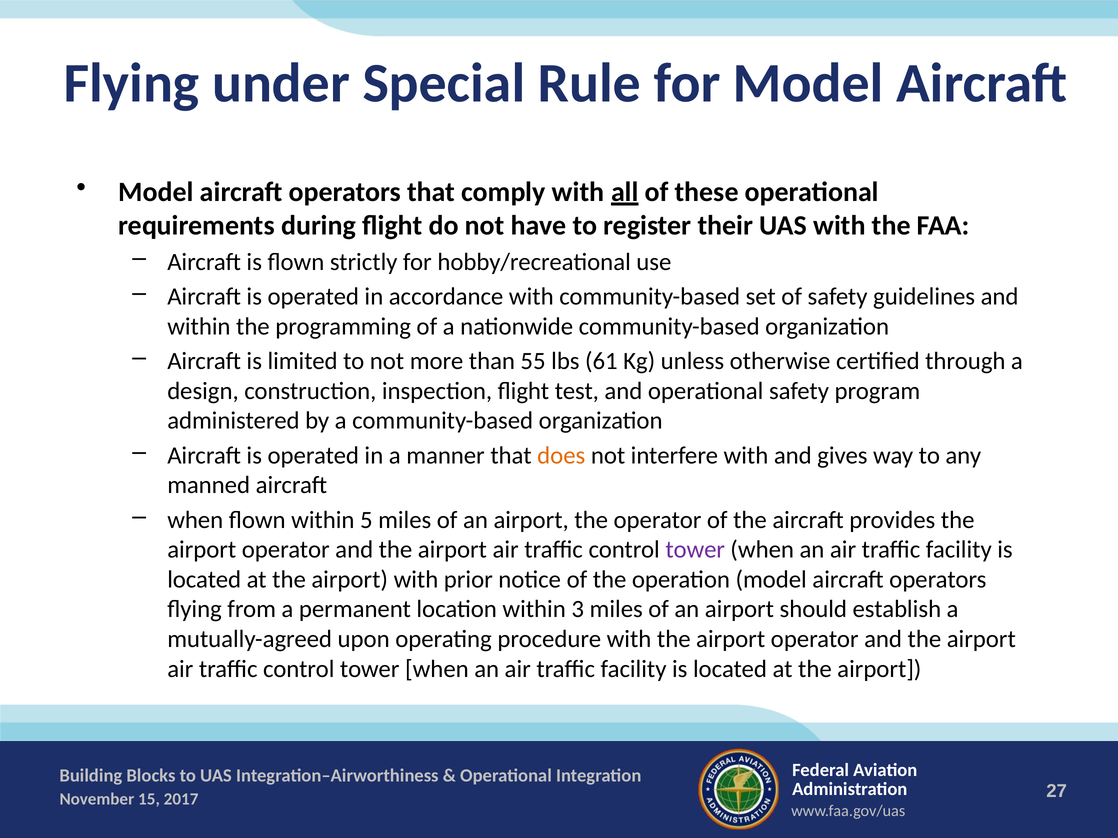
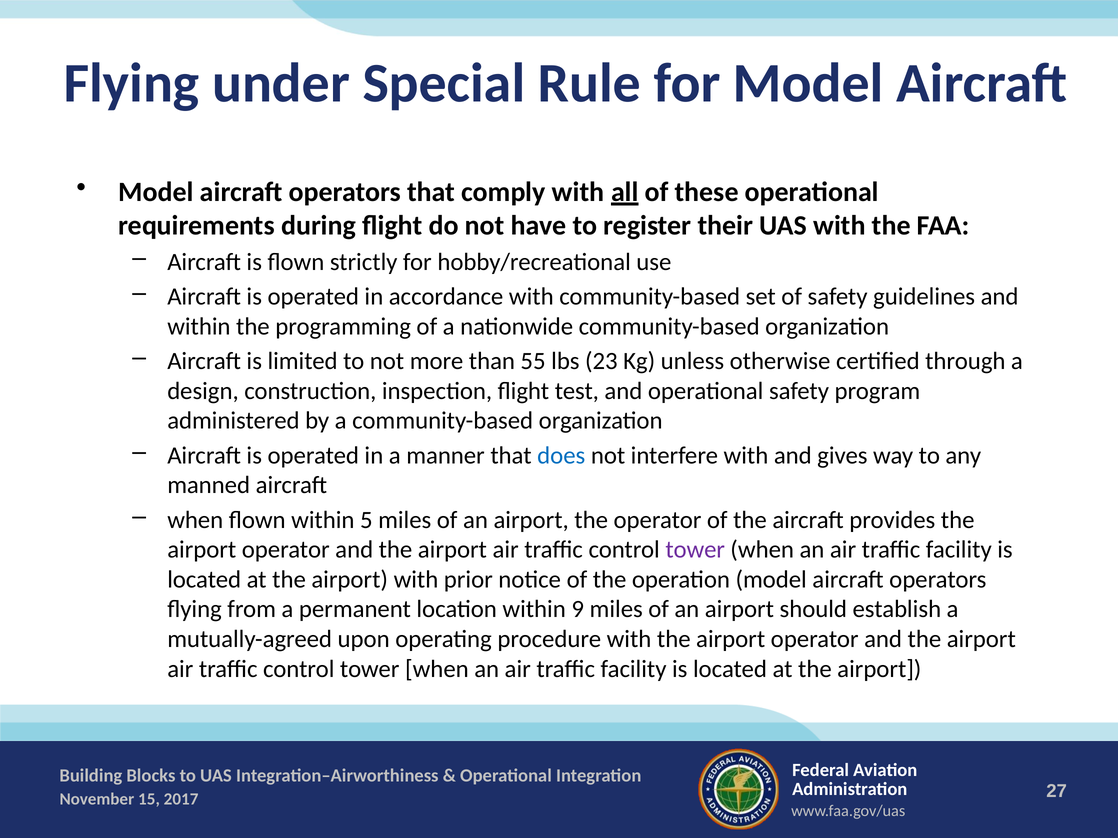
61: 61 -> 23
does colour: orange -> blue
3: 3 -> 9
